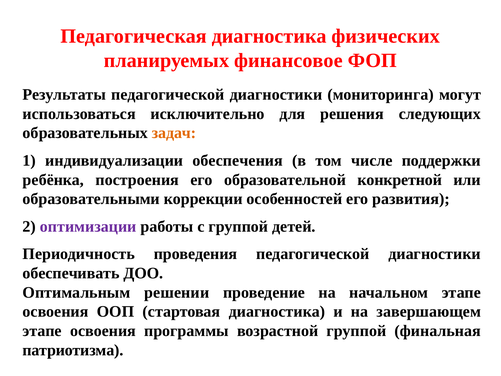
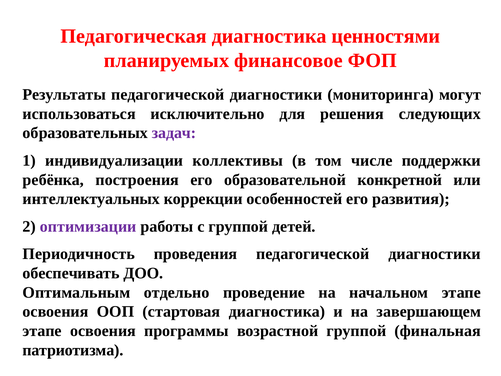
физических: физических -> ценностями
задач colour: orange -> purple
обеспечения: обеспечения -> коллективы
образовательными: образовательными -> интеллектуальных
решении: решении -> отдельно
